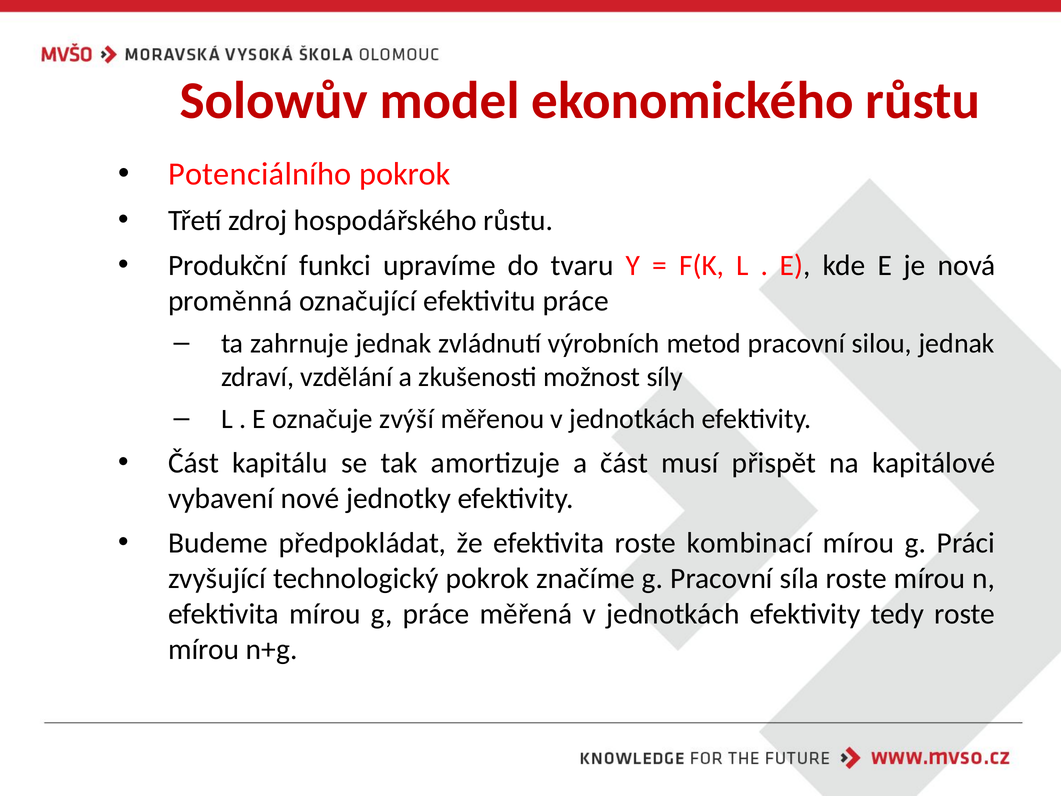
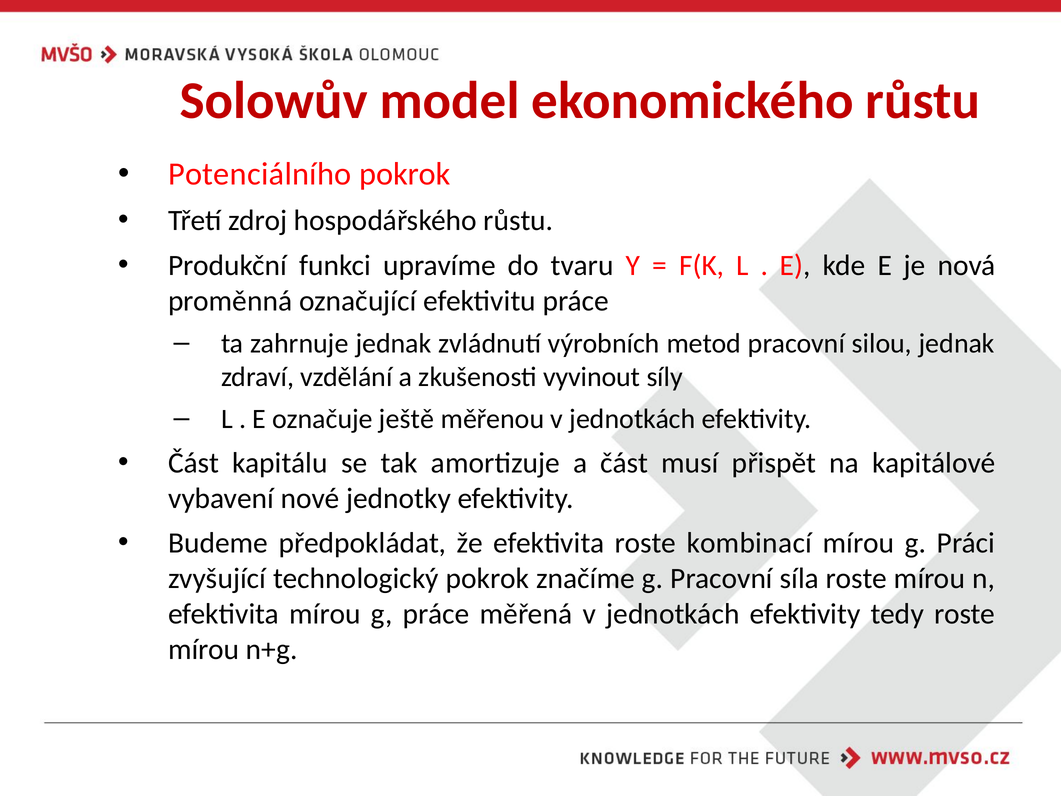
možnost: možnost -> vyvinout
zvýší: zvýší -> ještě
